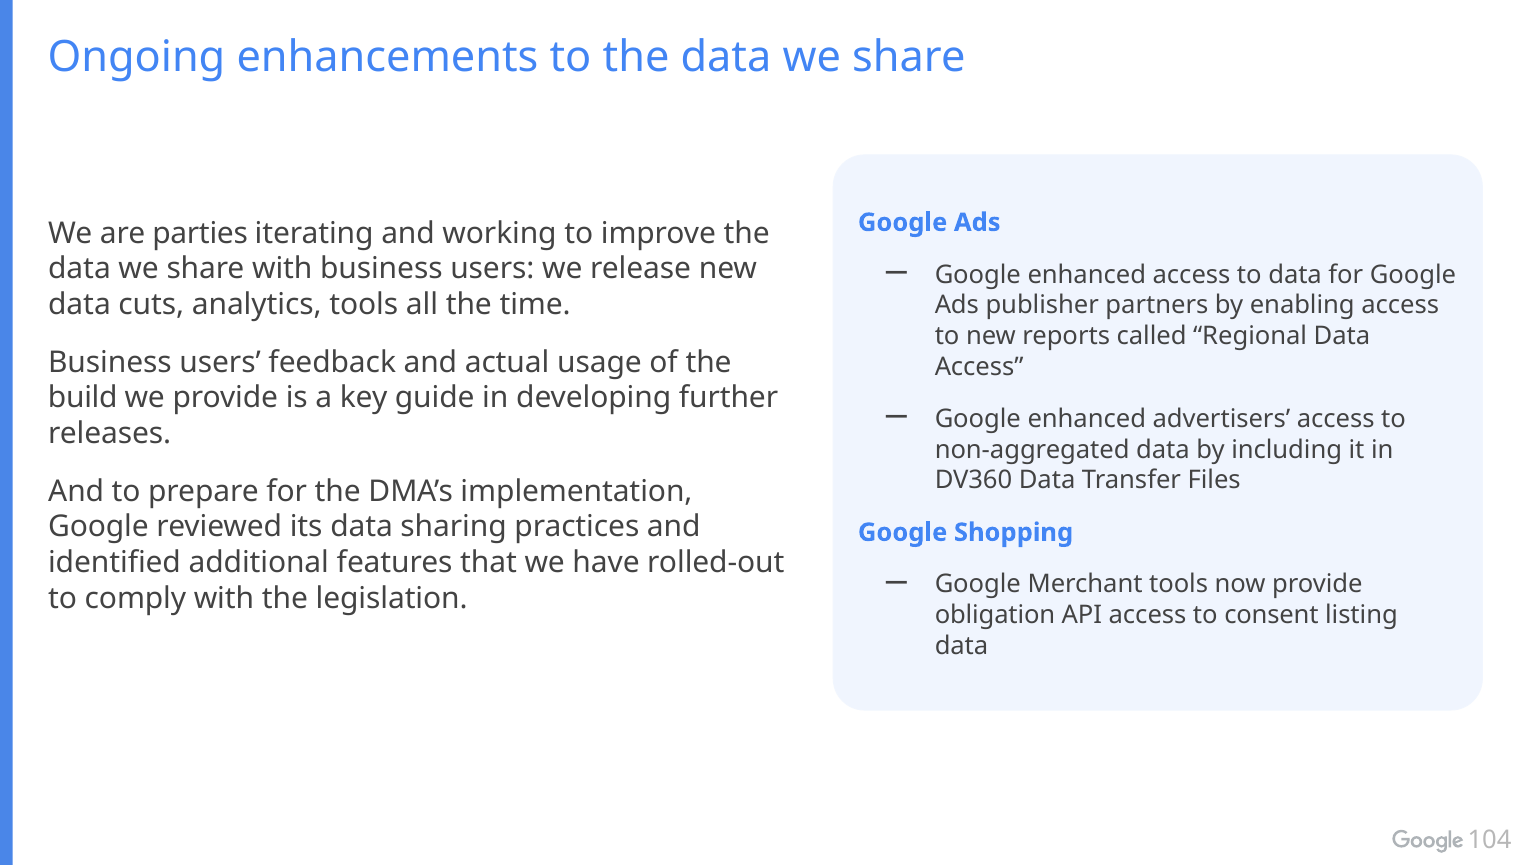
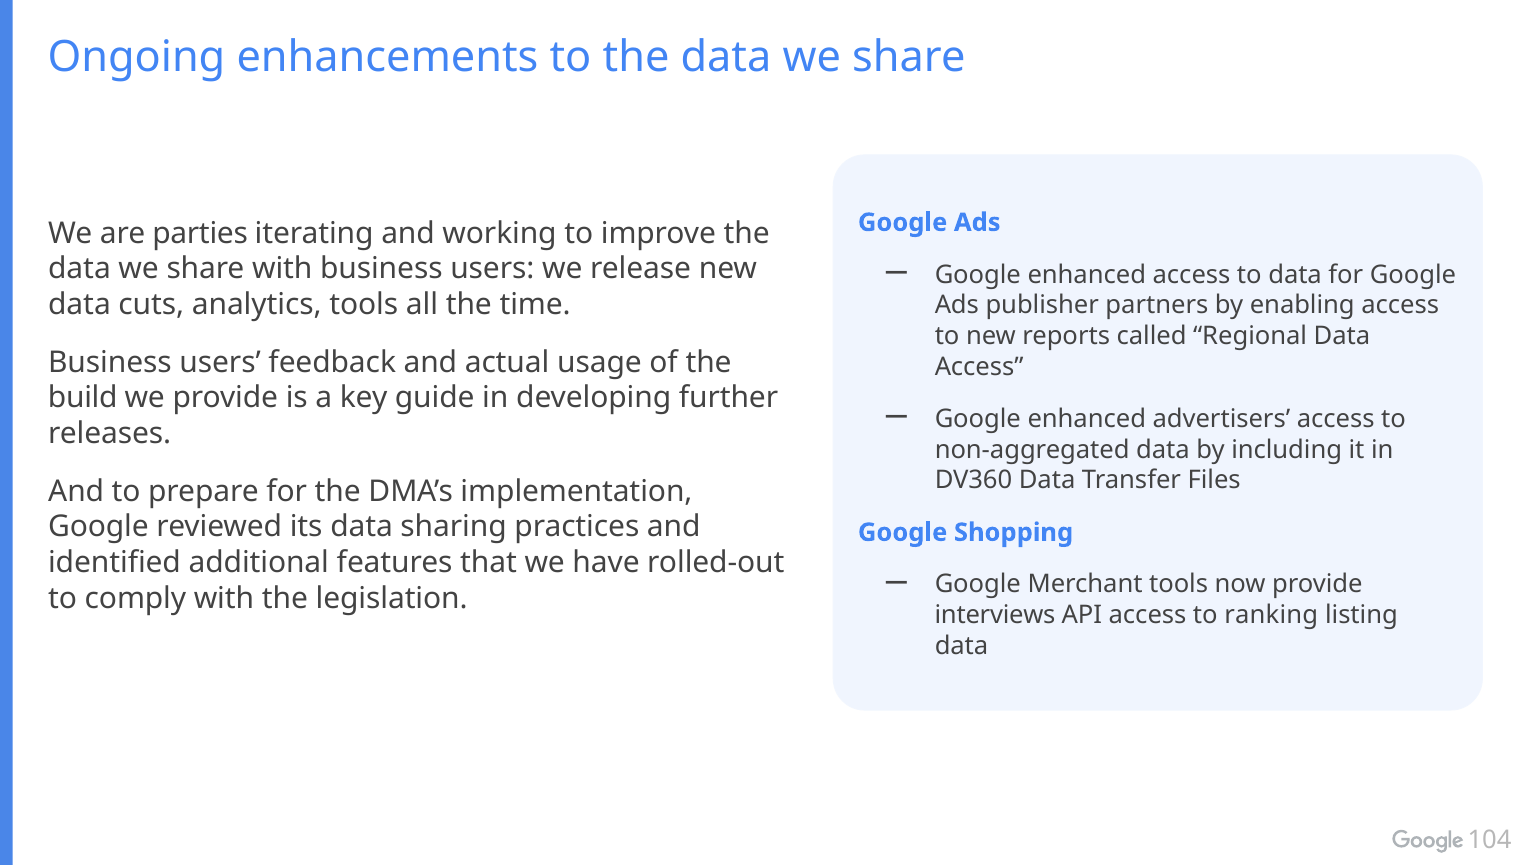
obligation: obligation -> interviews
consent: consent -> ranking
